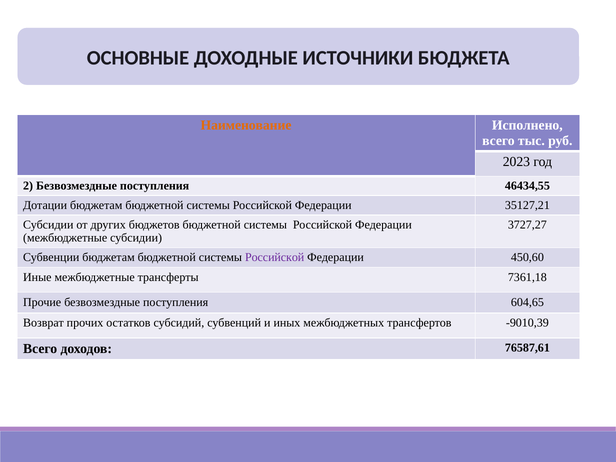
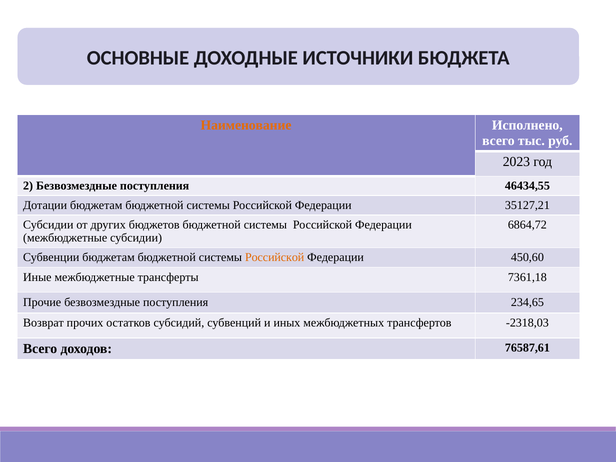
3727,27: 3727,27 -> 6864,72
Российской at (275, 257) colour: purple -> orange
604,65: 604,65 -> 234,65
-9010,39: -9010,39 -> -2318,03
